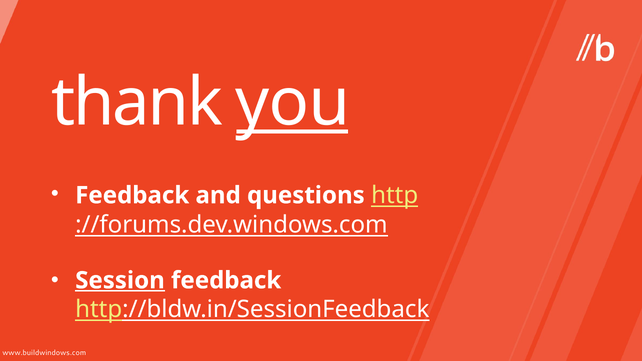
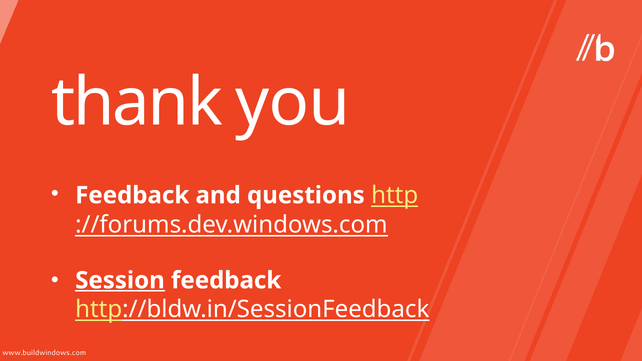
you underline: present -> none
